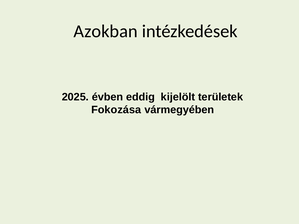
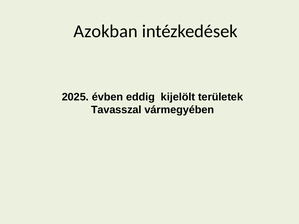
Fokozása: Fokozása -> Tavasszal
